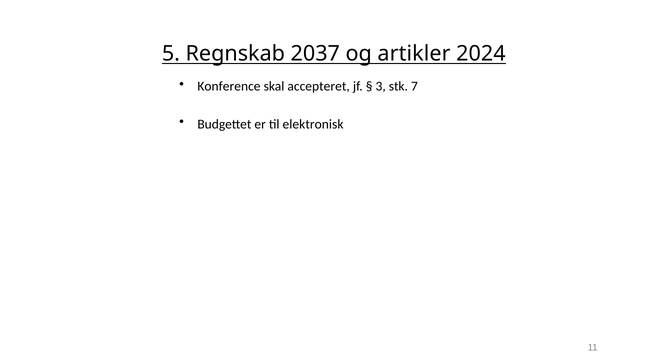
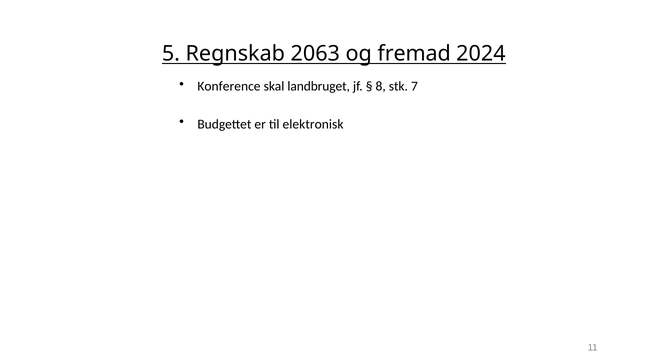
2037: 2037 -> 2063
artikler: artikler -> fremad
accepteret: accepteret -> landbruget
3: 3 -> 8
